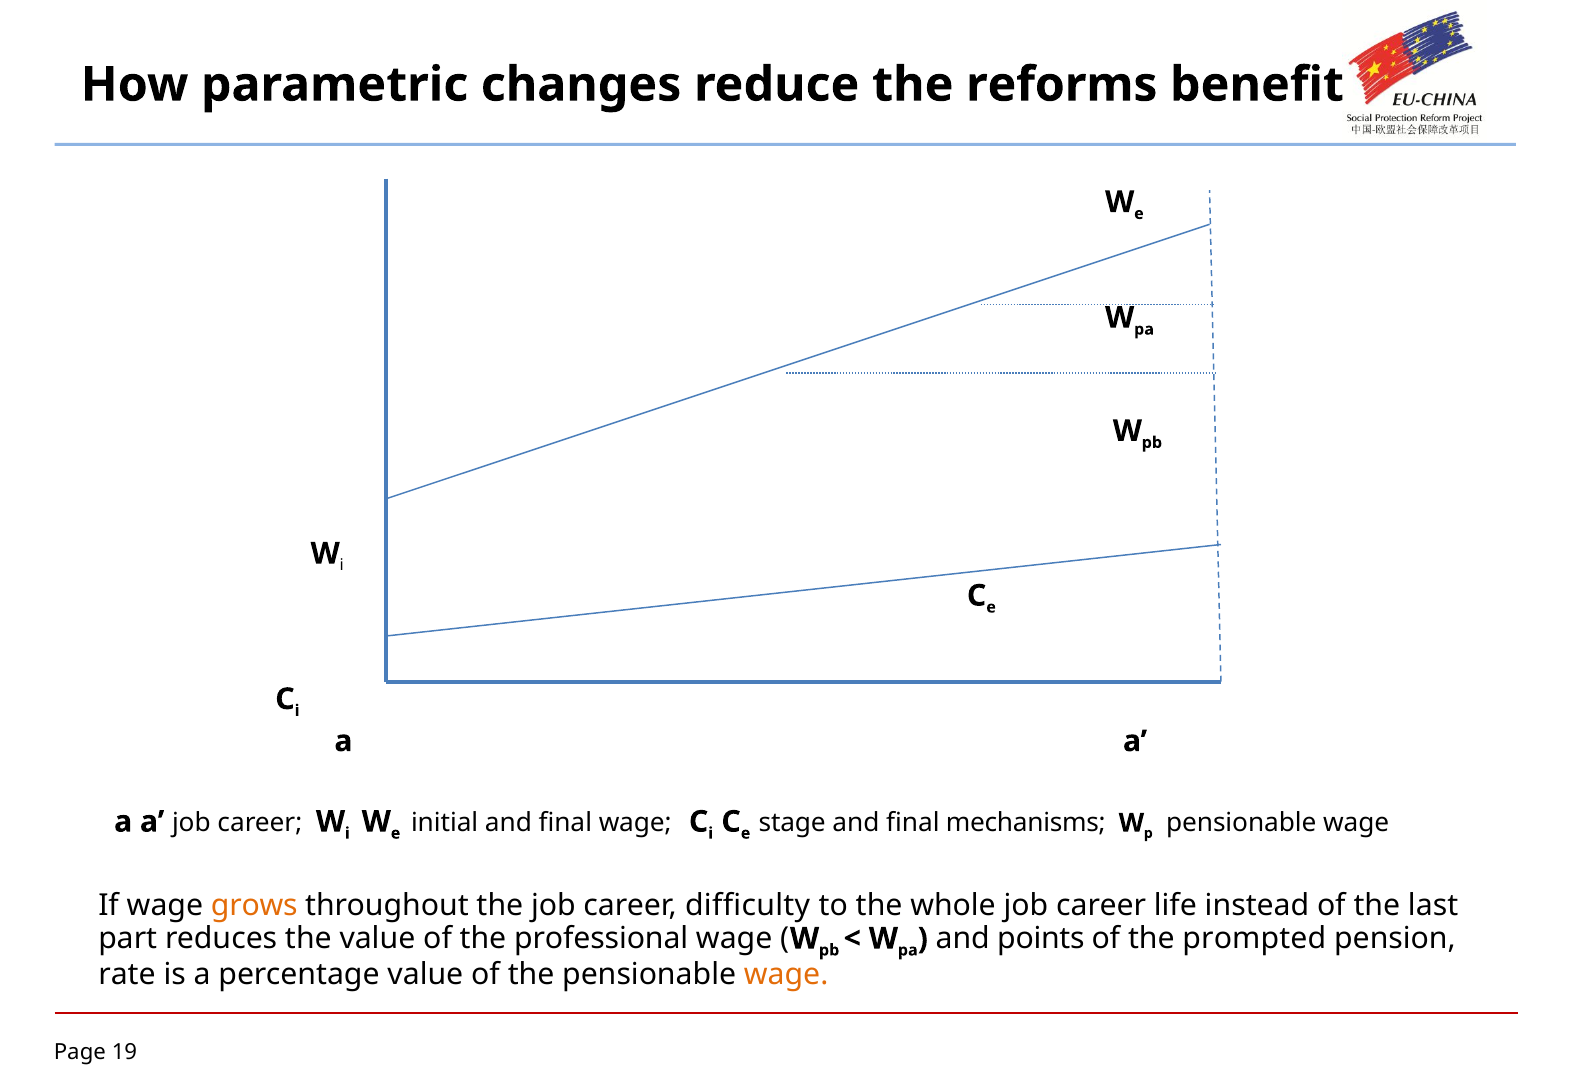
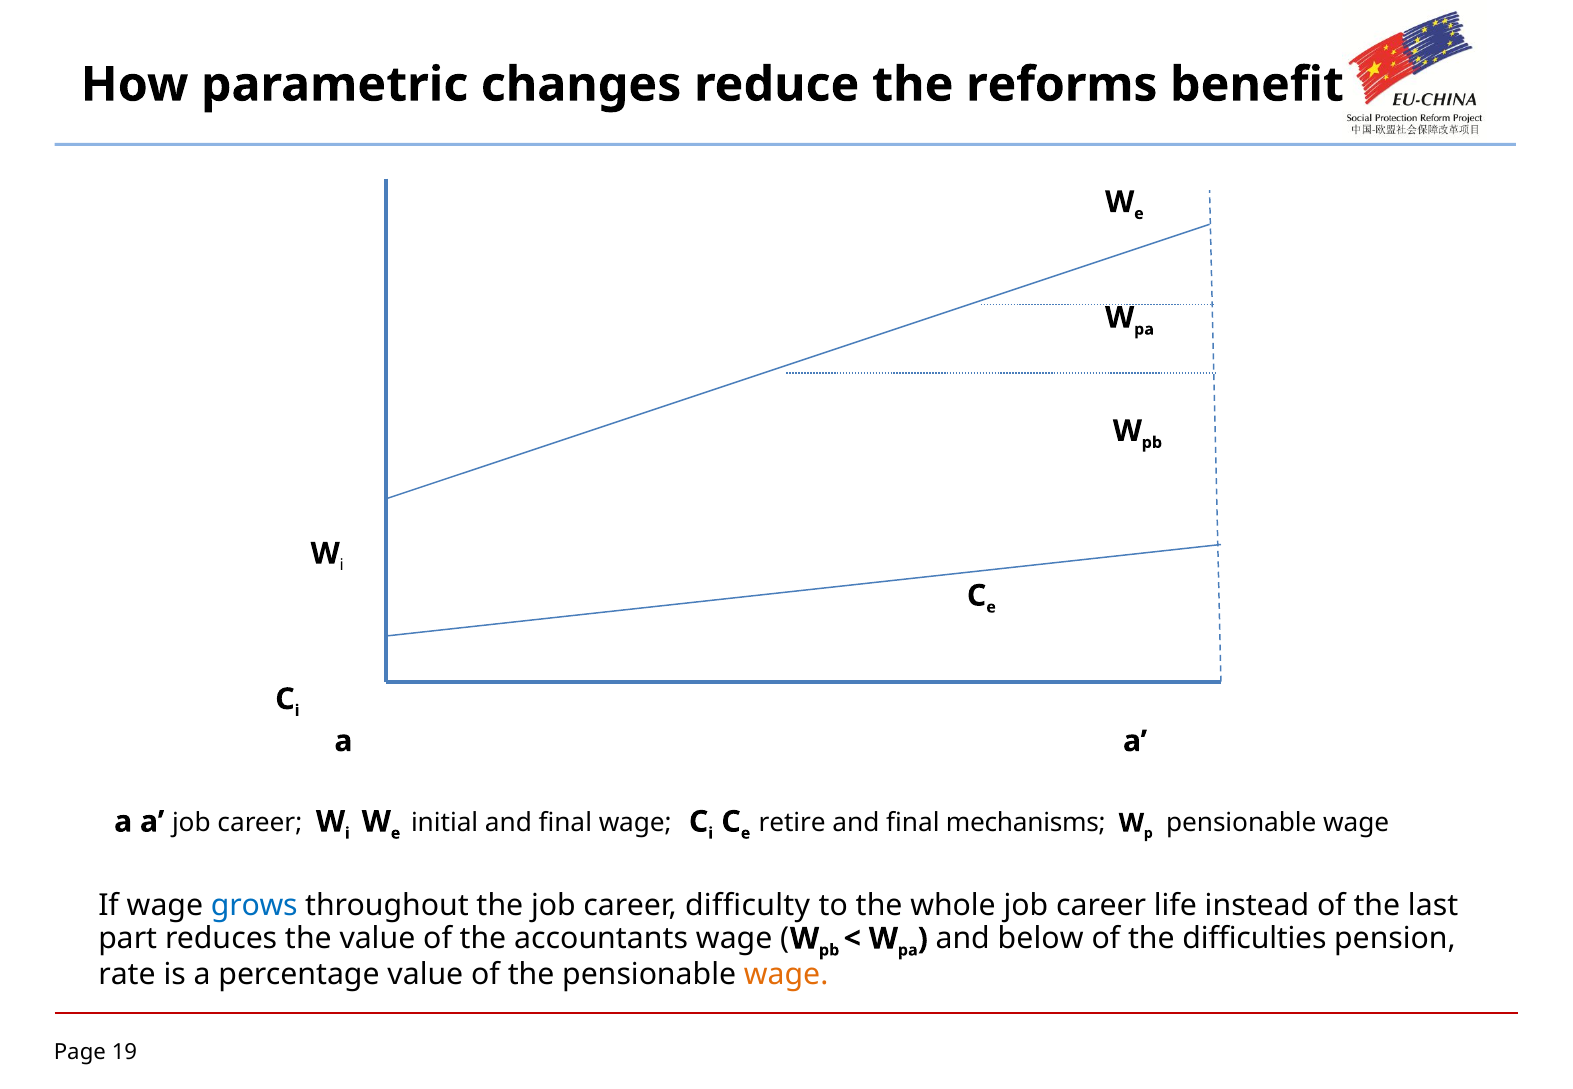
stage: stage -> retire
grows colour: orange -> blue
professional: professional -> accountants
points: points -> below
prompted: prompted -> difficulties
